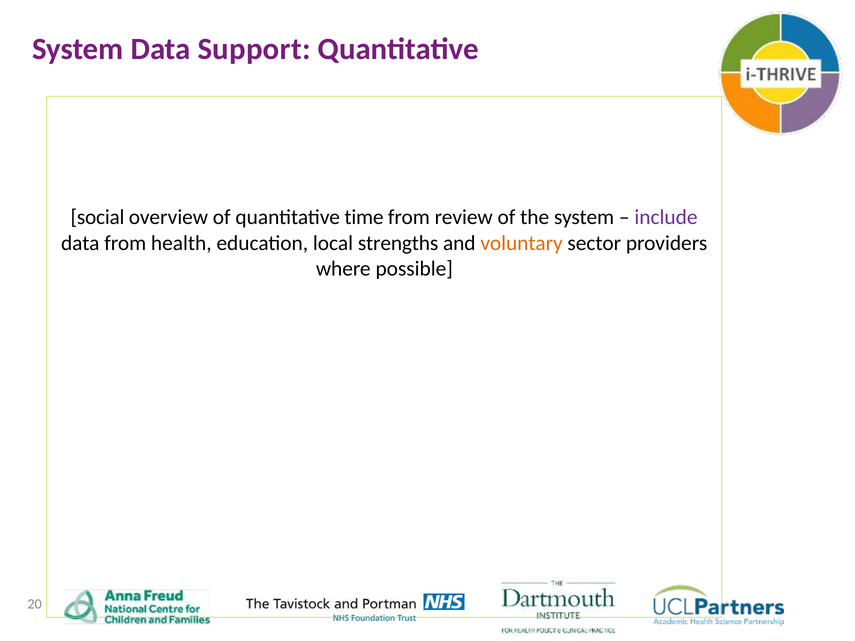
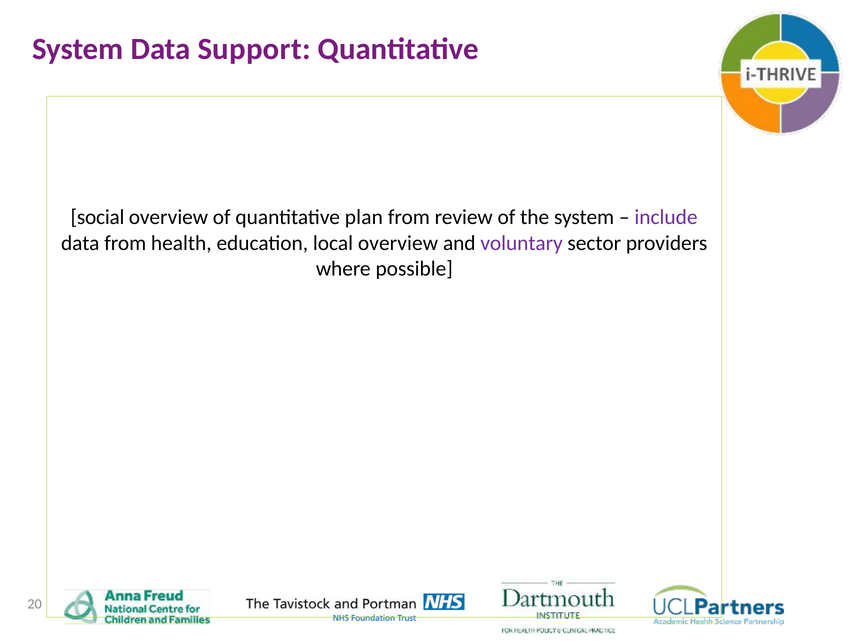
time: time -> plan
local strengths: strengths -> overview
voluntary colour: orange -> purple
